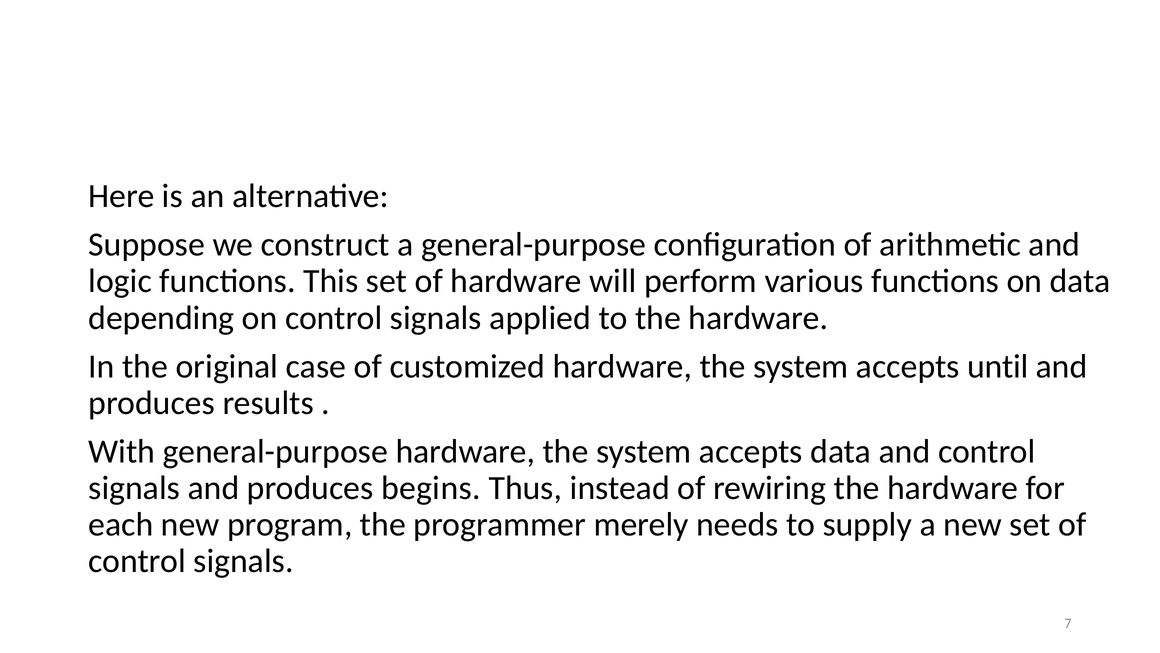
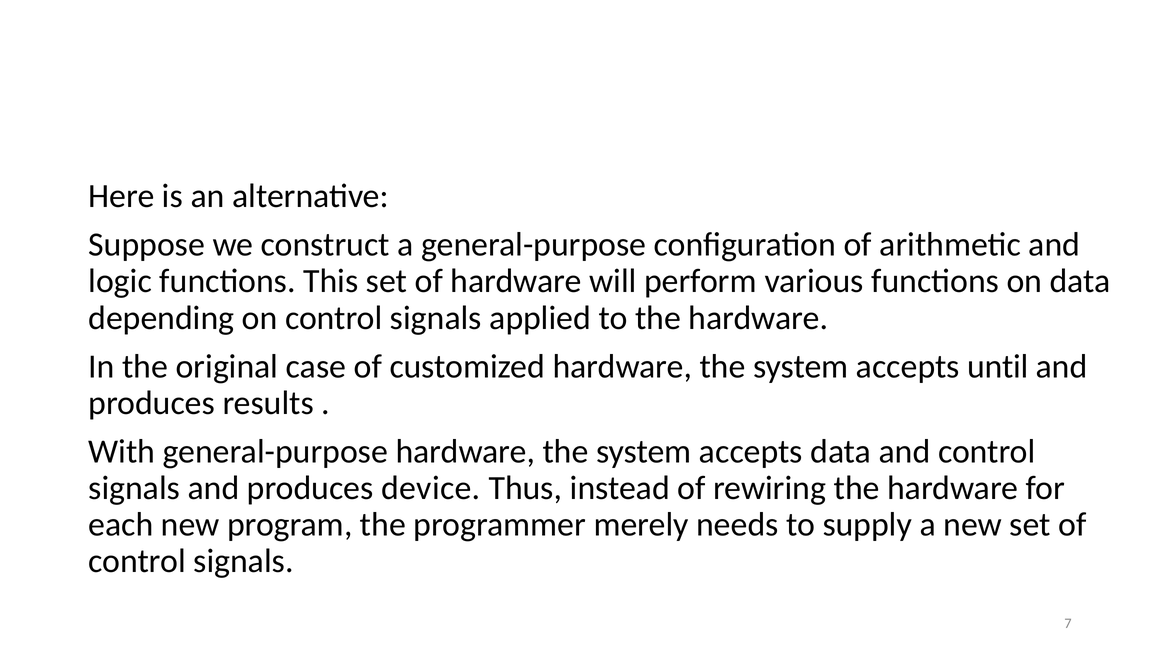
begins: begins -> device
